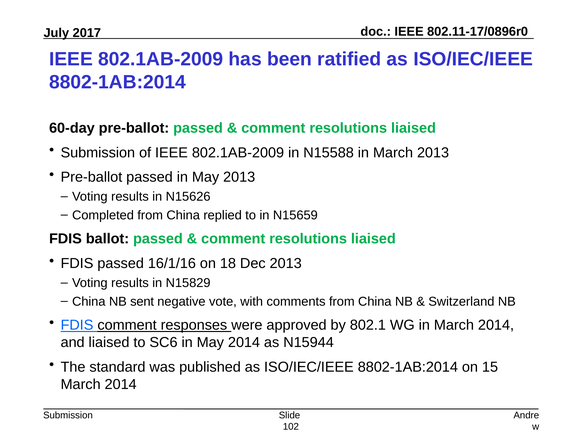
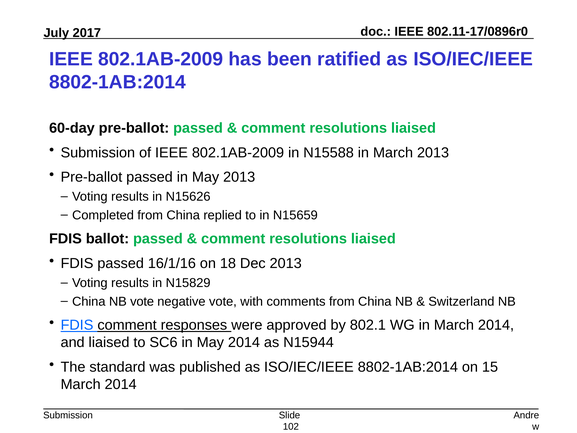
NB sent: sent -> vote
